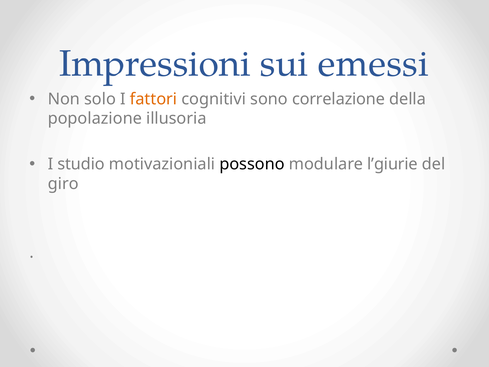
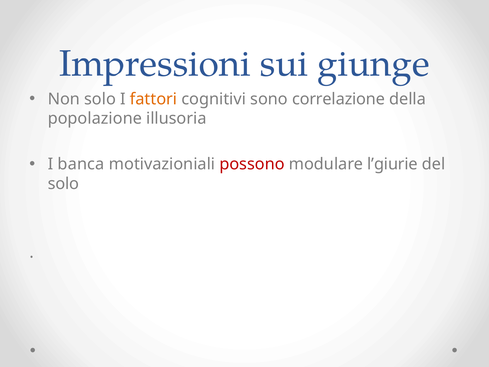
emessi: emessi -> giunge
studio: studio -> banca
possono colour: black -> red
giro at (63, 184): giro -> solo
